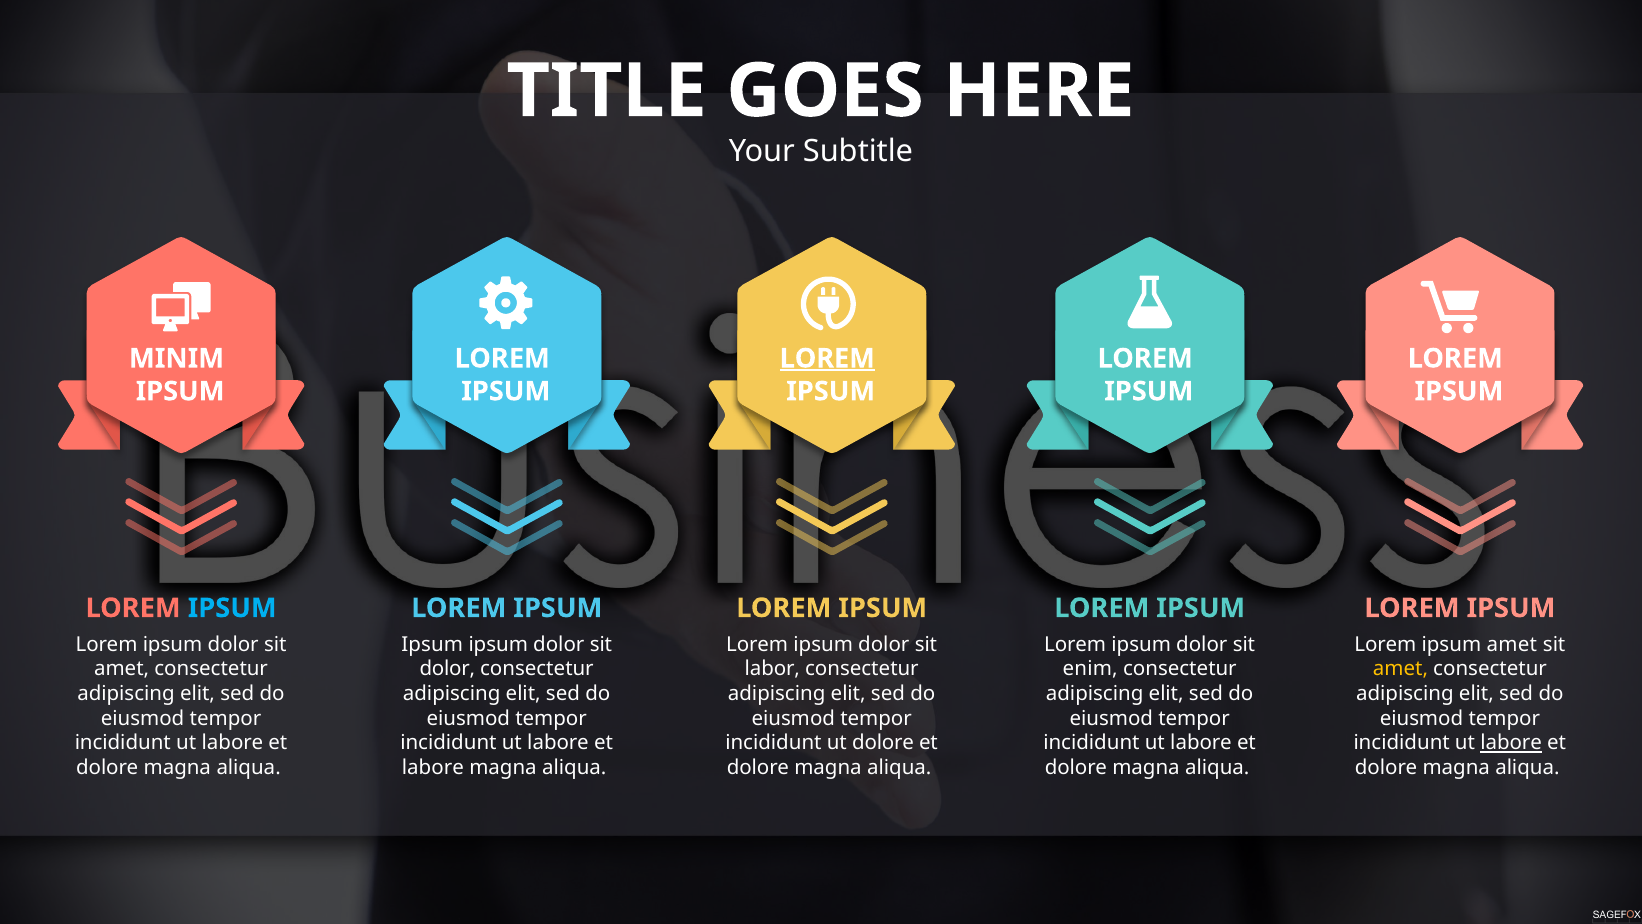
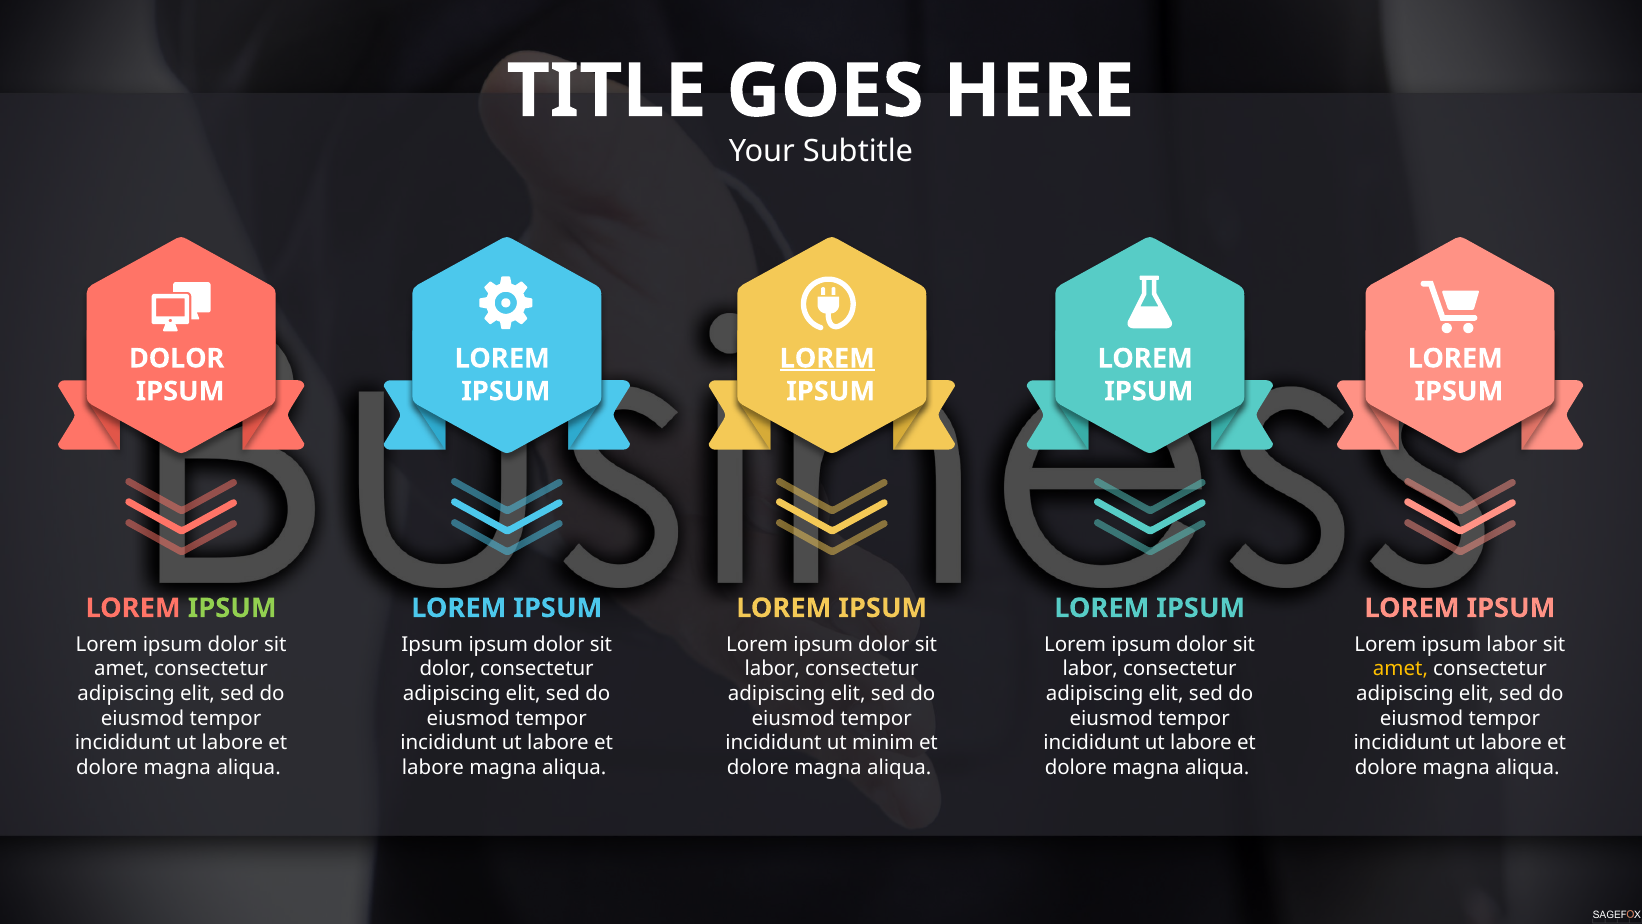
MINIM at (177, 358): MINIM -> DOLOR
IPSUM at (232, 608) colour: light blue -> light green
ipsum amet: amet -> labor
enim at (1090, 669): enim -> labor
ut dolore: dolore -> minim
labore at (1511, 743) underline: present -> none
